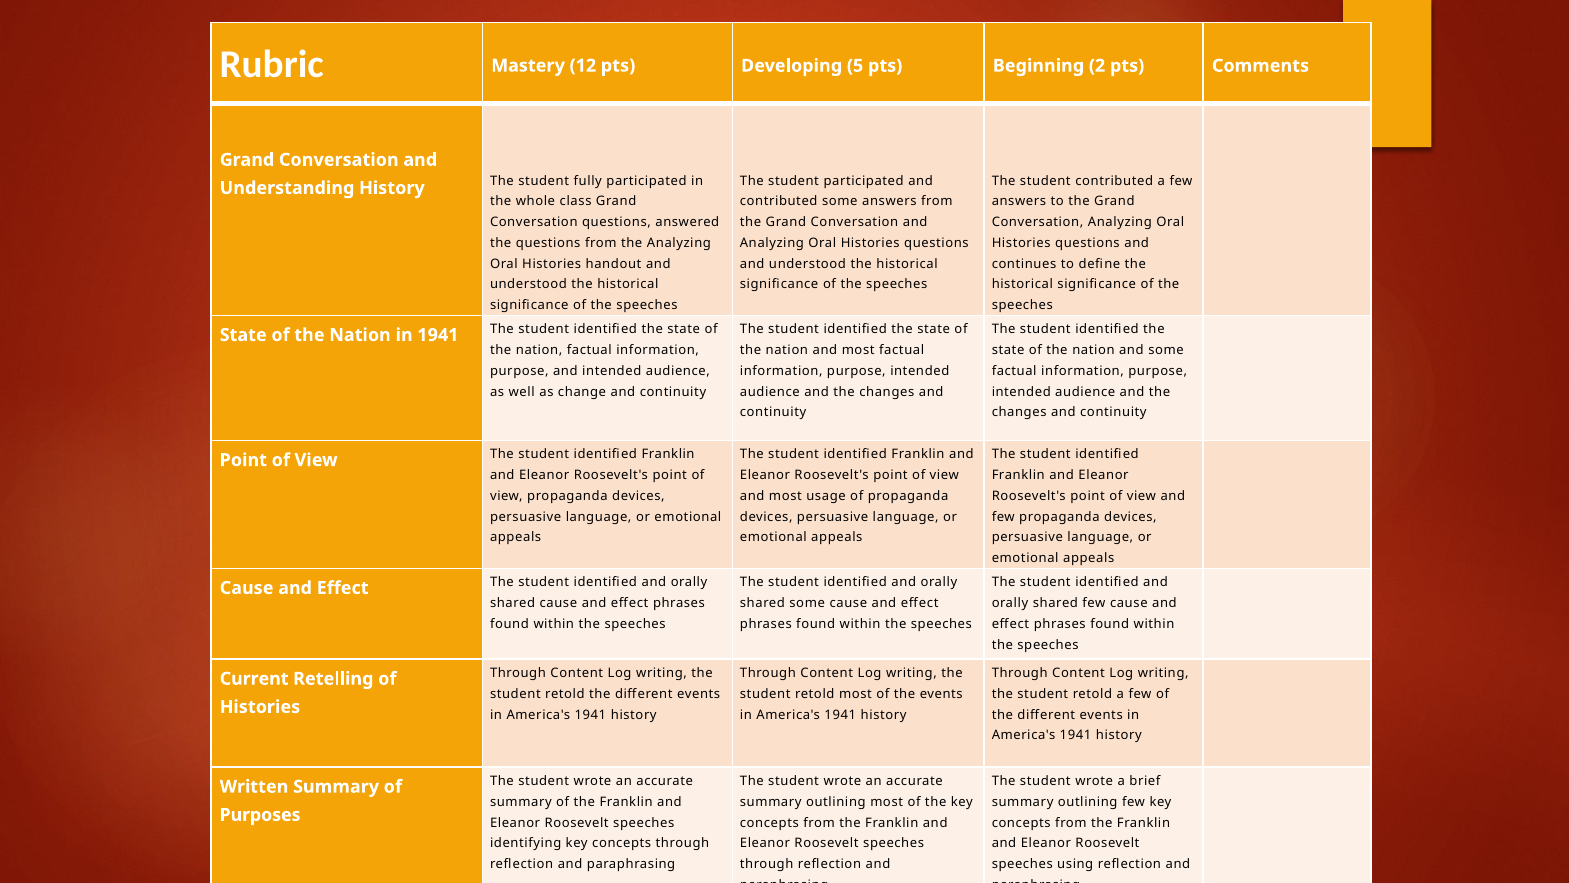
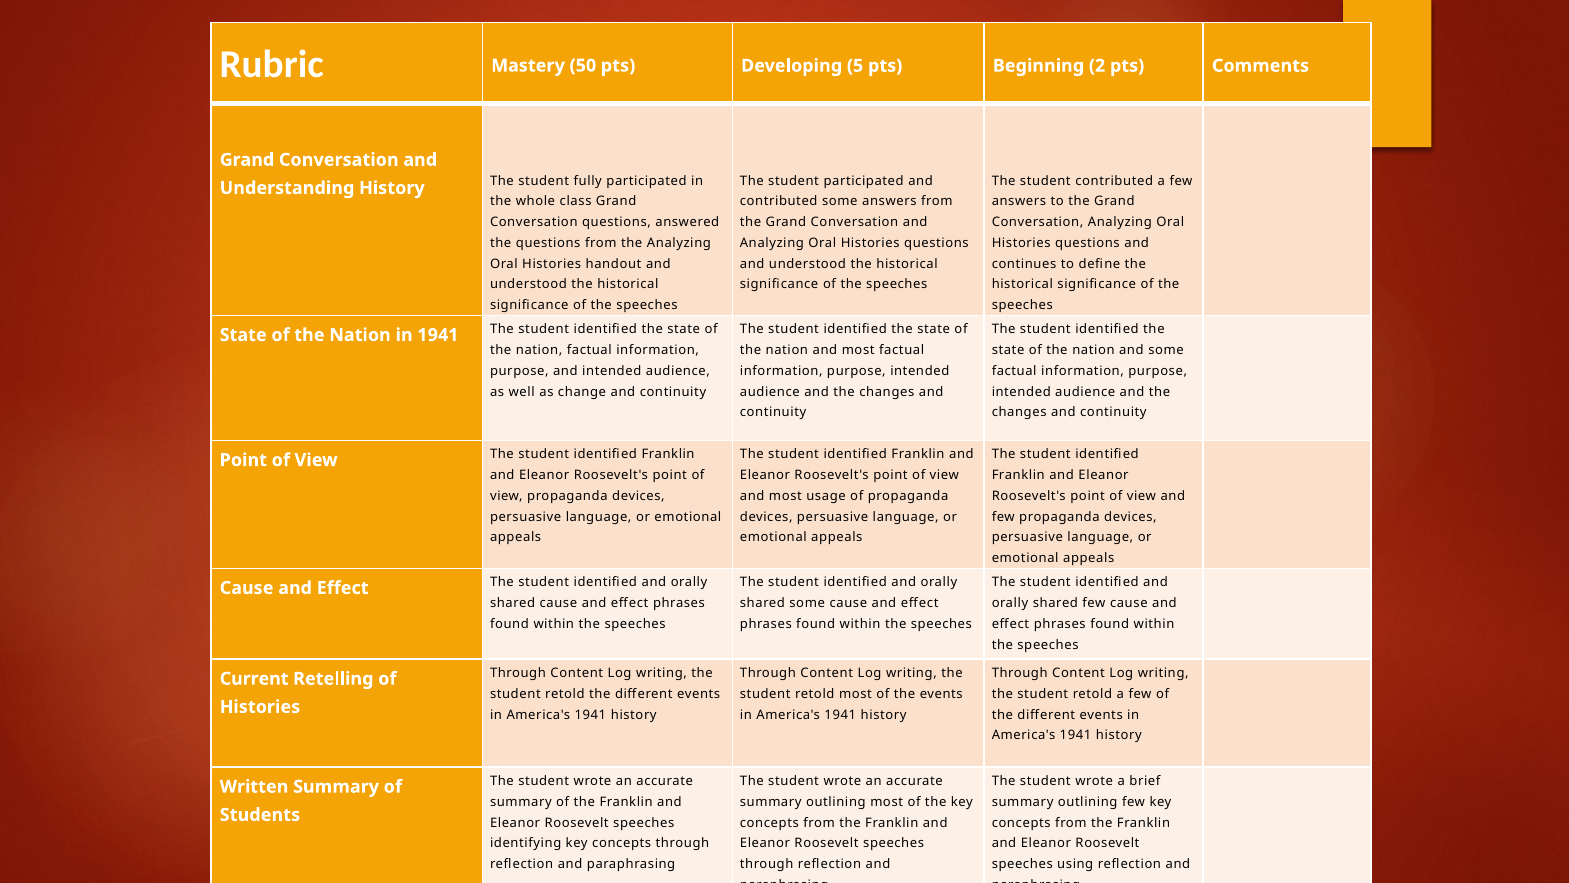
12: 12 -> 50
Purposes: Purposes -> Students
